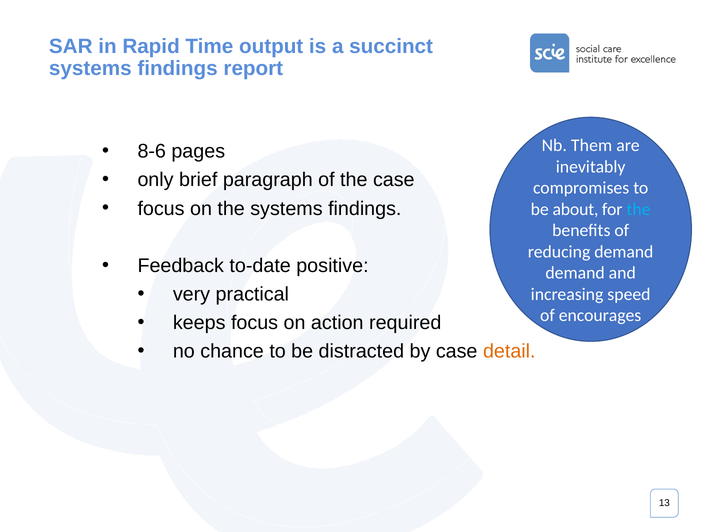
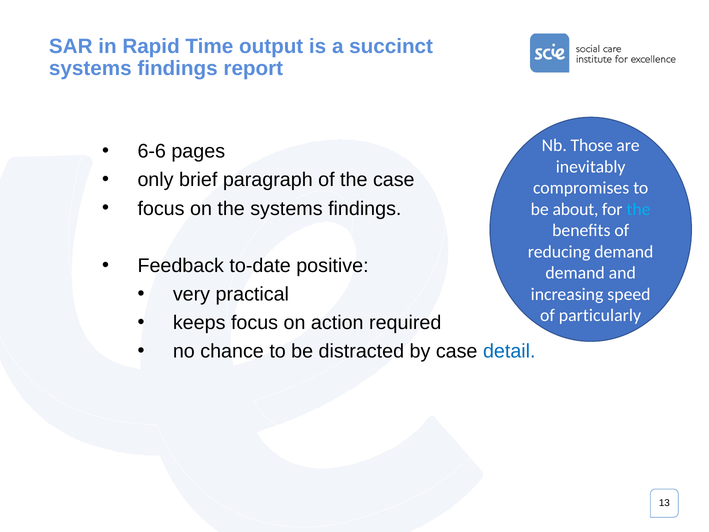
Them: Them -> Those
8-6: 8-6 -> 6-6
encourages: encourages -> particularly
detail colour: orange -> blue
